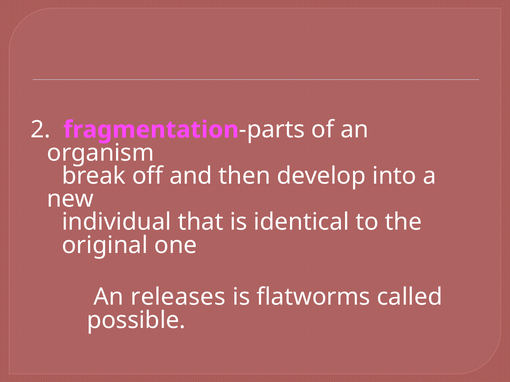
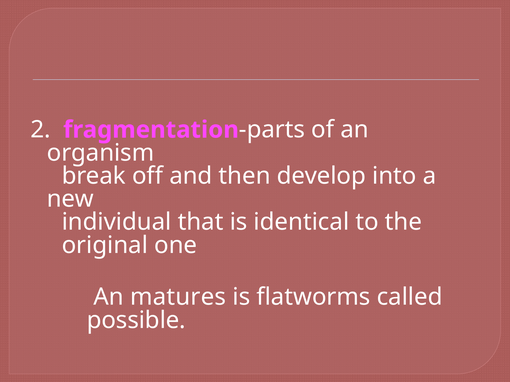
releases: releases -> matures
